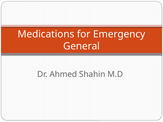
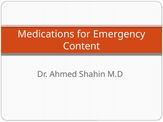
General: General -> Content
